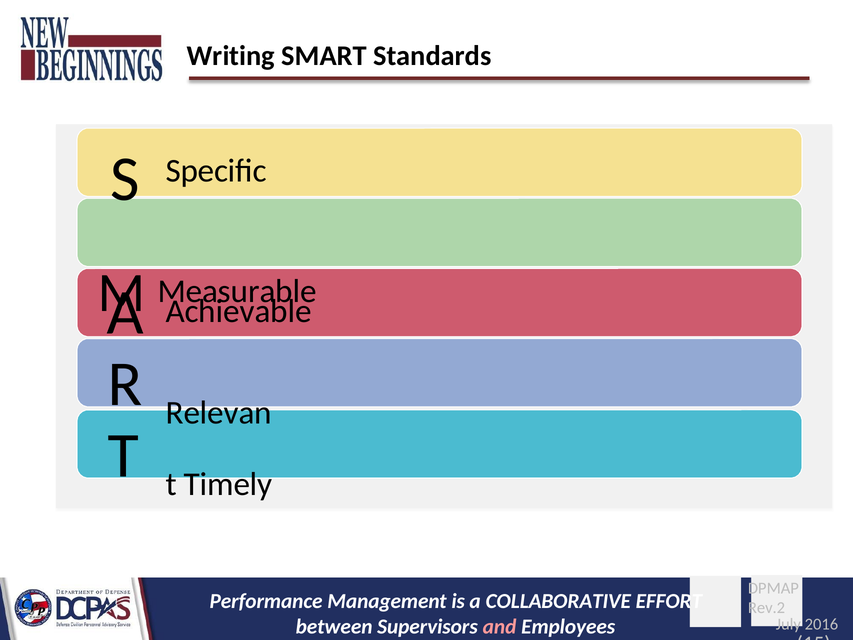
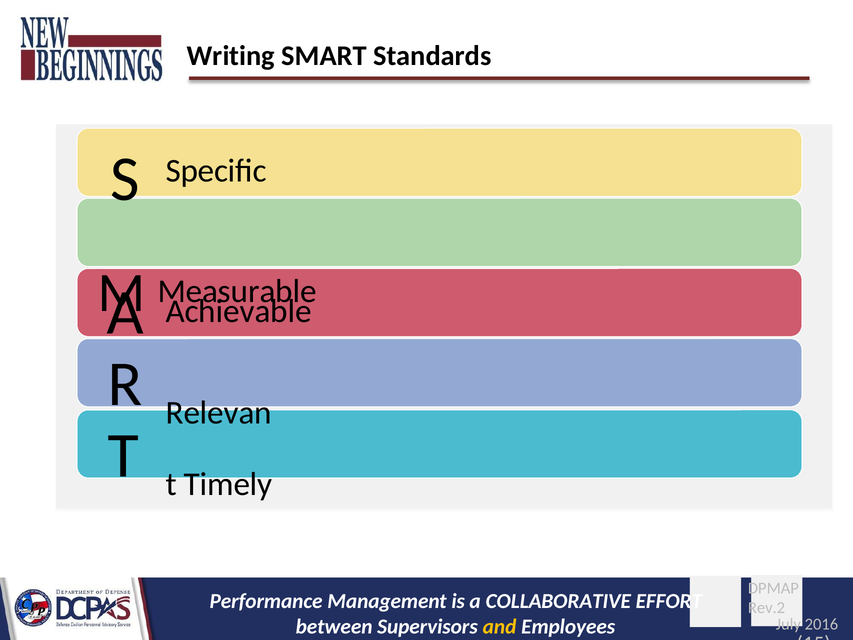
and colour: pink -> yellow
